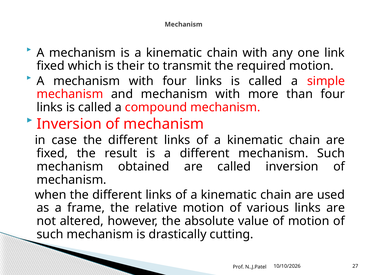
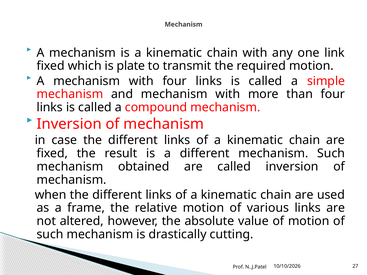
their: their -> plate
